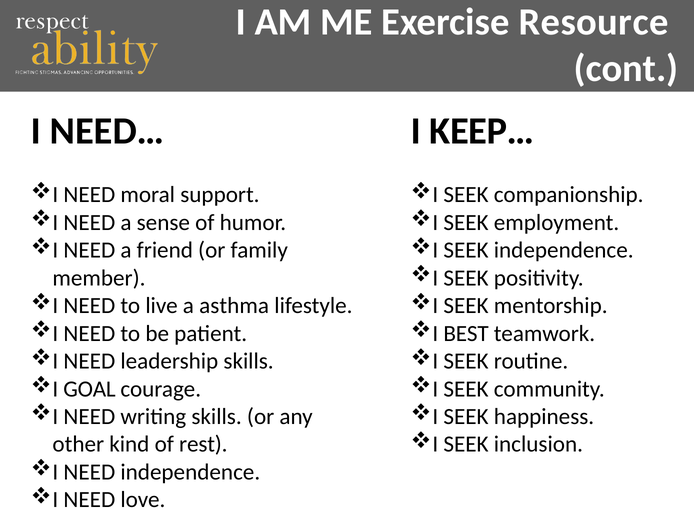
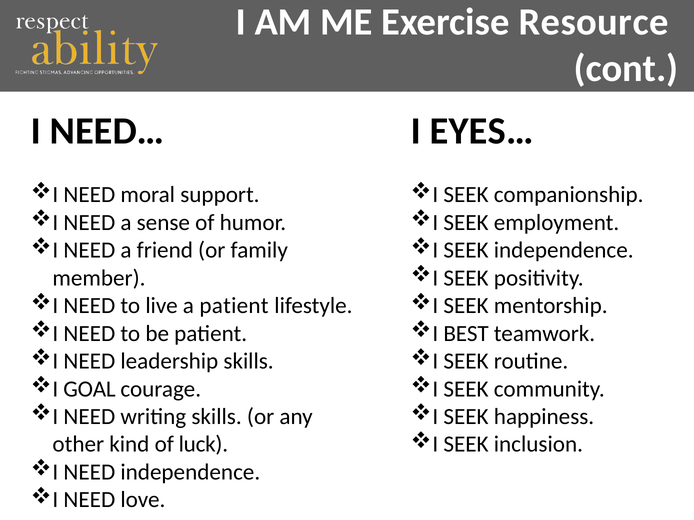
KEEP…: KEEP… -> EYES…
a asthma: asthma -> patient
rest: rest -> luck
